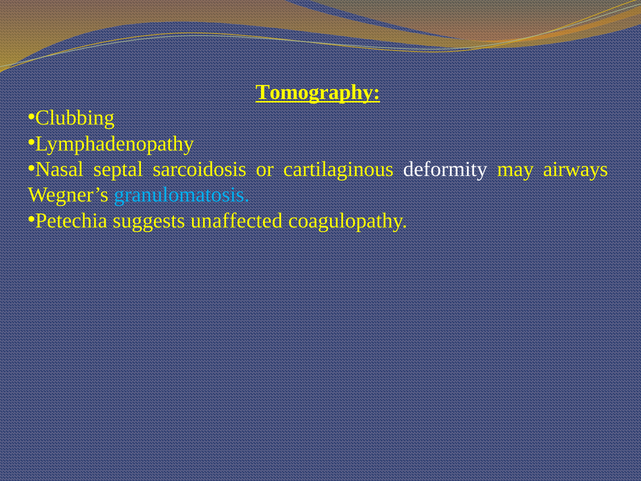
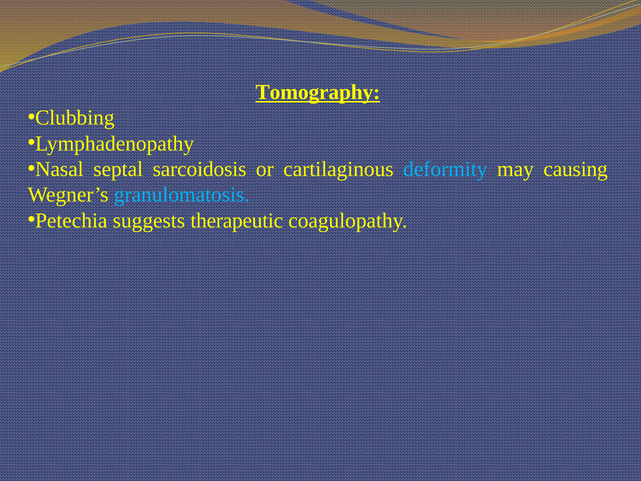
deformity colour: white -> light blue
airways: airways -> causing
unaffected: unaffected -> therapeutic
